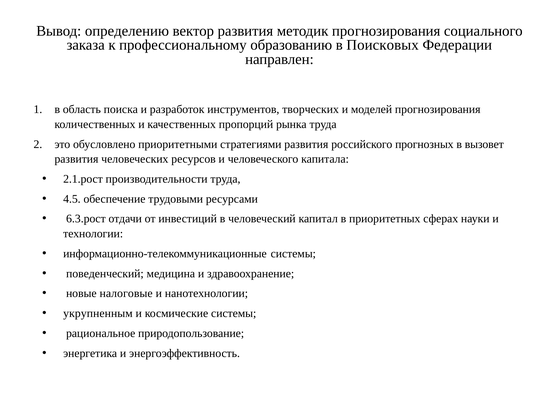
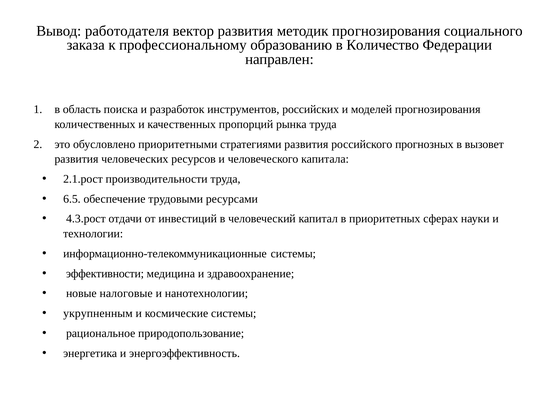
определению: определению -> работодателя
Поисковых: Поисковых -> Количество
творческих: творческих -> российских
4.5: 4.5 -> 6.5
6.3.рост: 6.3.рост -> 4.3.рост
поведенческий: поведенческий -> эффективности
